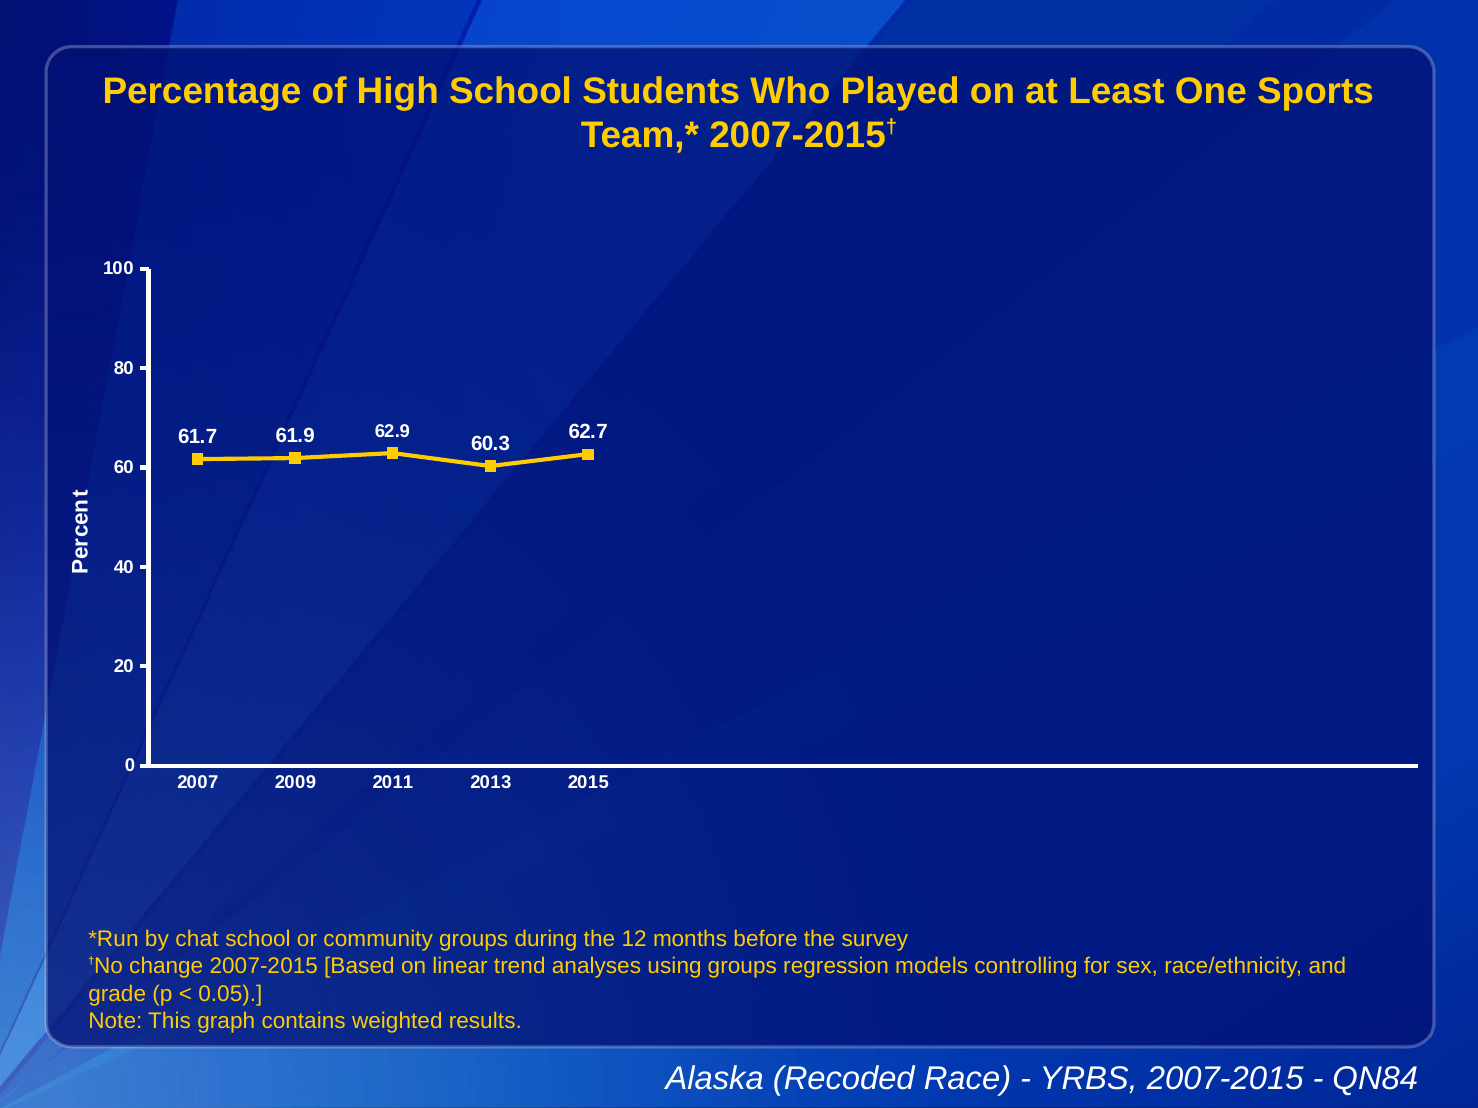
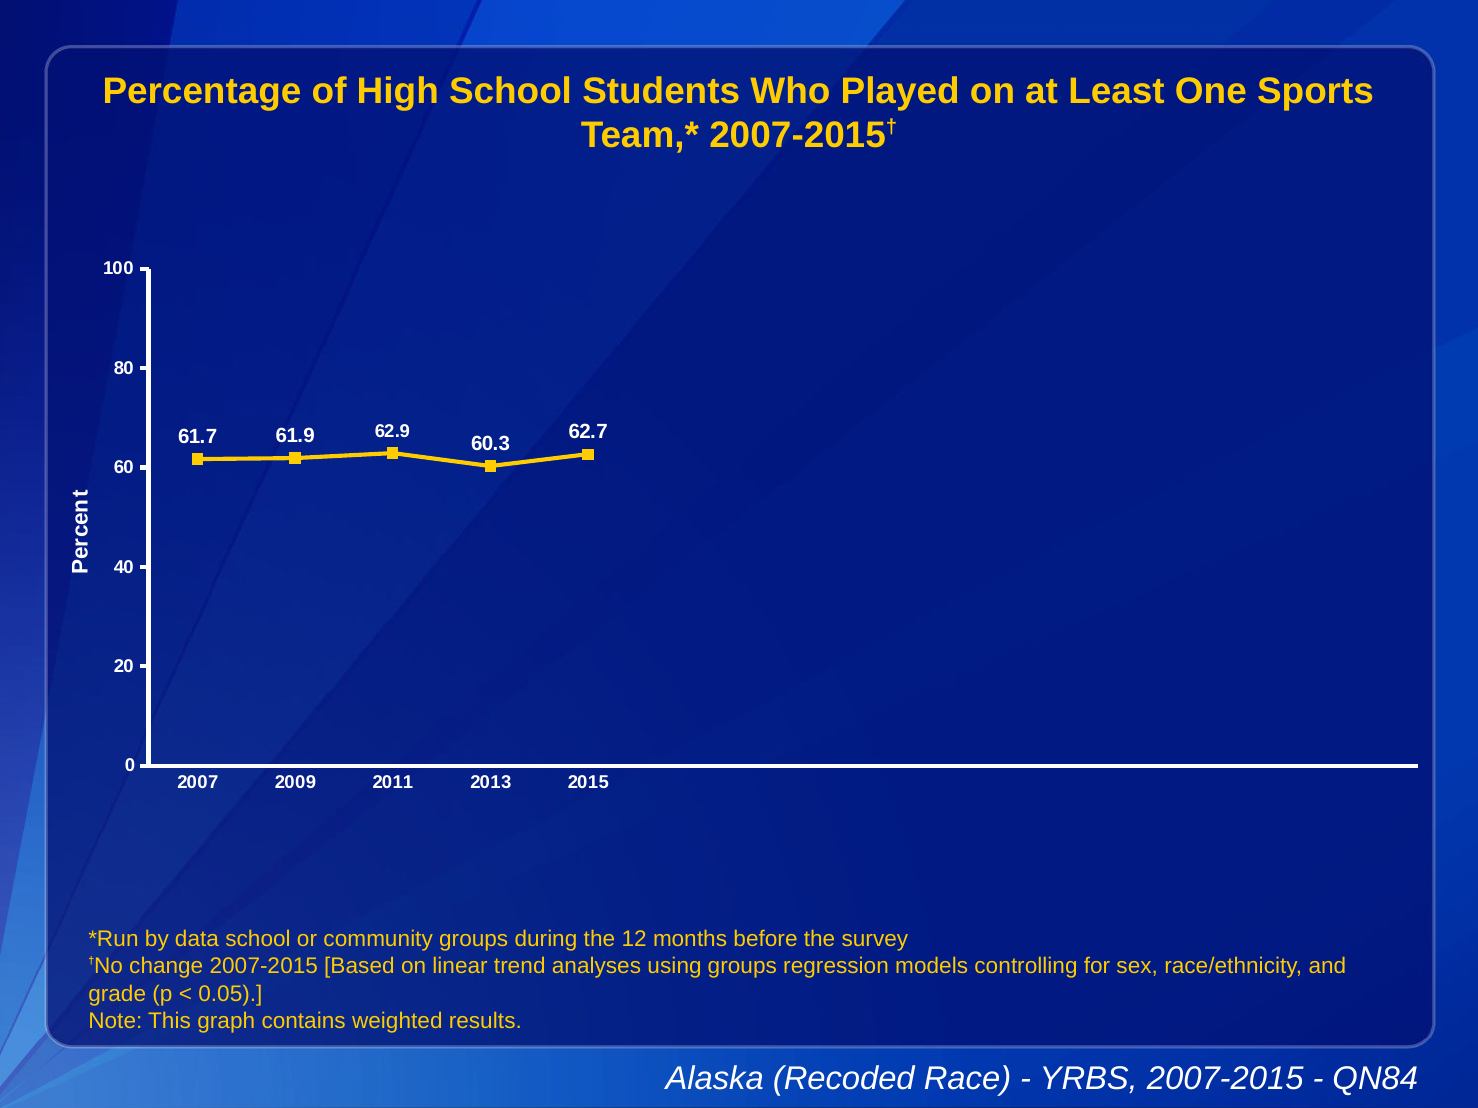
chat: chat -> data
